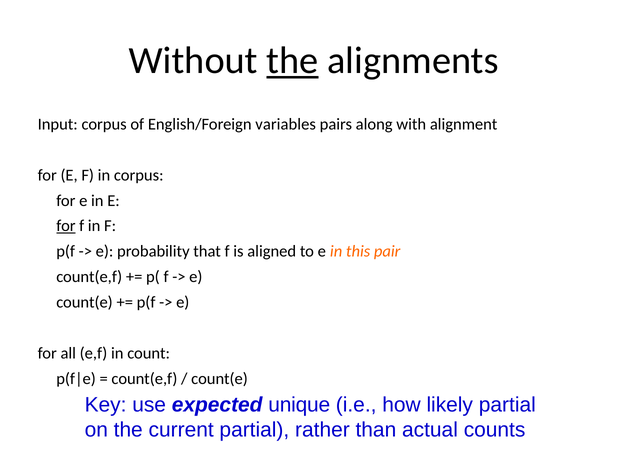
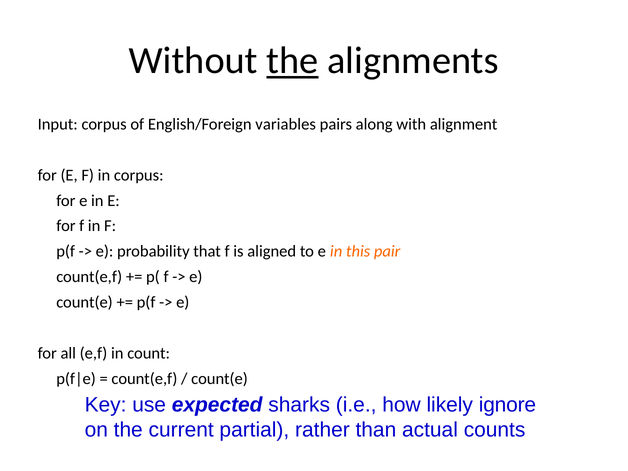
for at (66, 226) underline: present -> none
unique: unique -> sharks
likely partial: partial -> ignore
